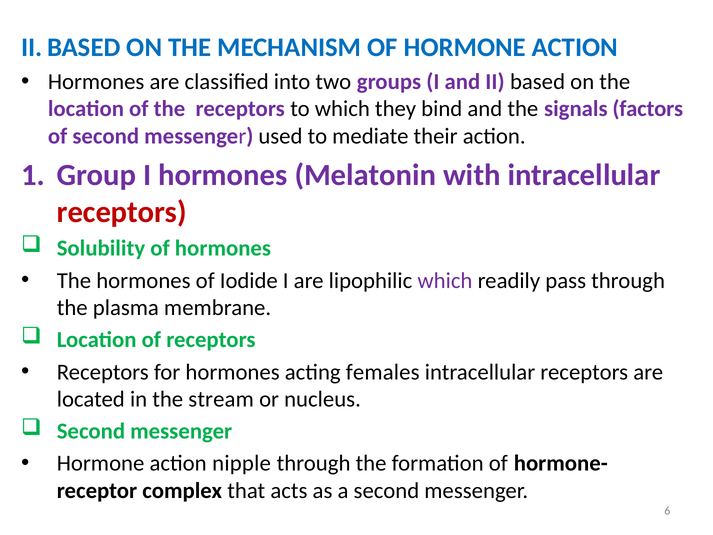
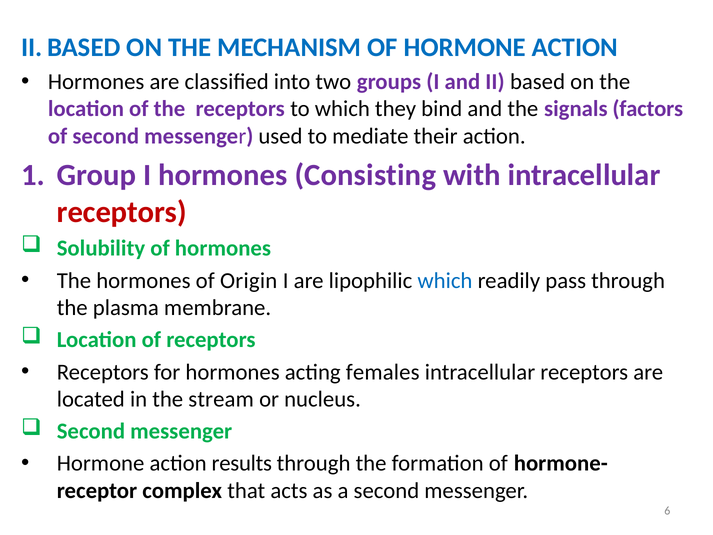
Melatonin: Melatonin -> Consisting
Iodide: Iodide -> Origin
which at (445, 280) colour: purple -> blue
nipple: nipple -> results
